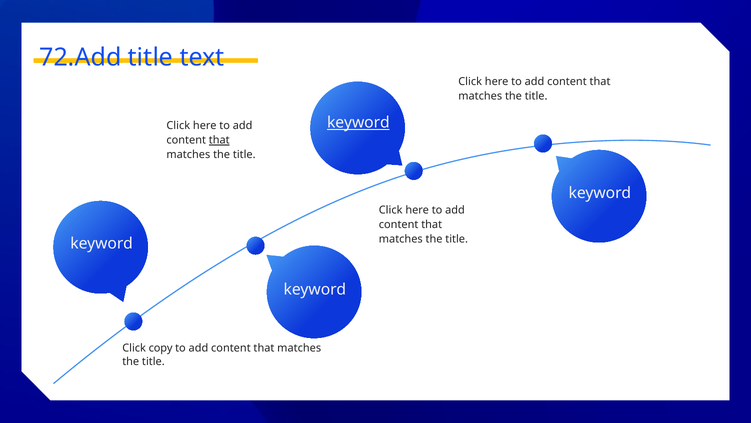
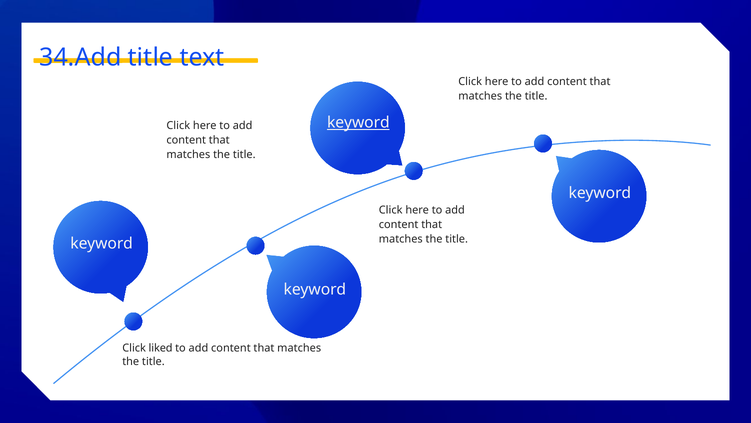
72.Add: 72.Add -> 34.Add
that at (219, 140) underline: present -> none
copy: copy -> liked
